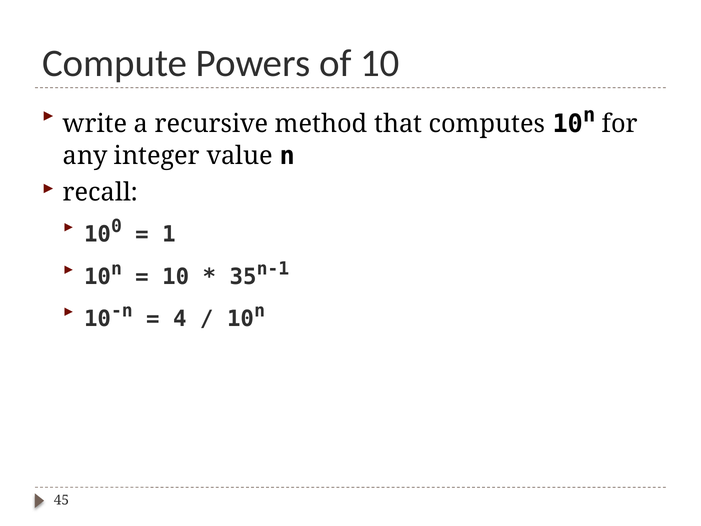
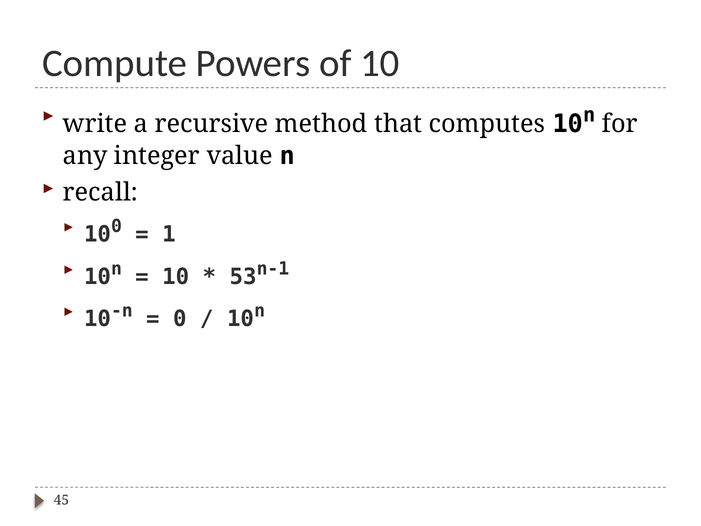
35: 35 -> 53
4 at (180, 319): 4 -> 0
